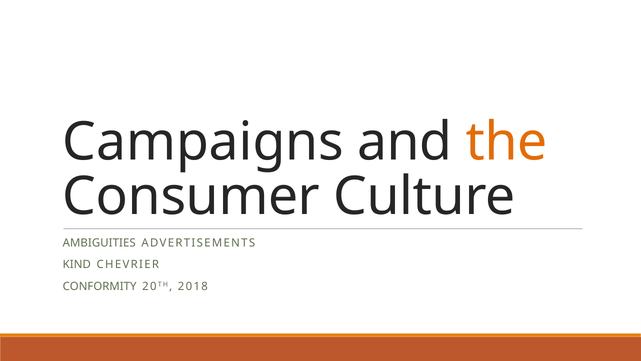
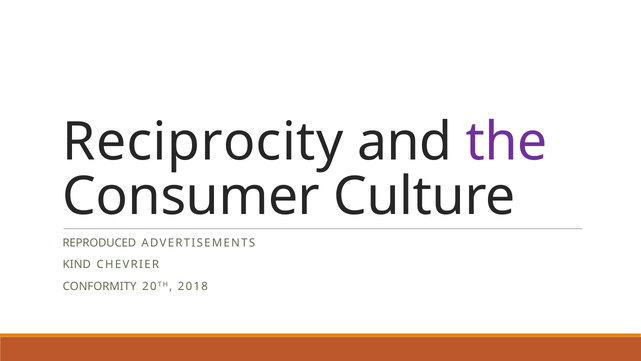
Campaigns: Campaigns -> Reciprocity
the colour: orange -> purple
AMBIGUITIES: AMBIGUITIES -> REPRODUCED
